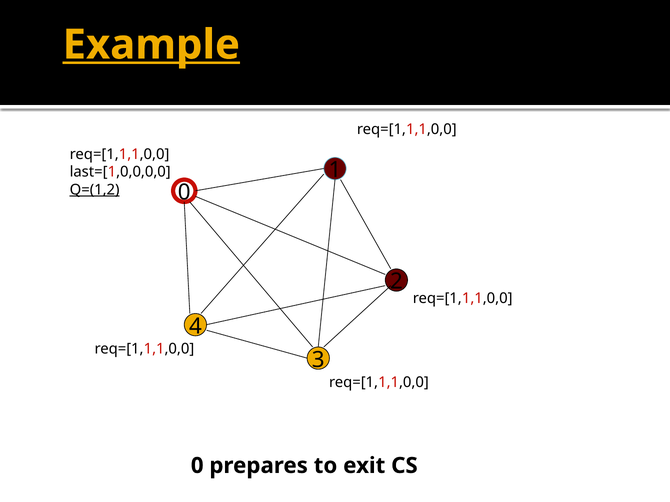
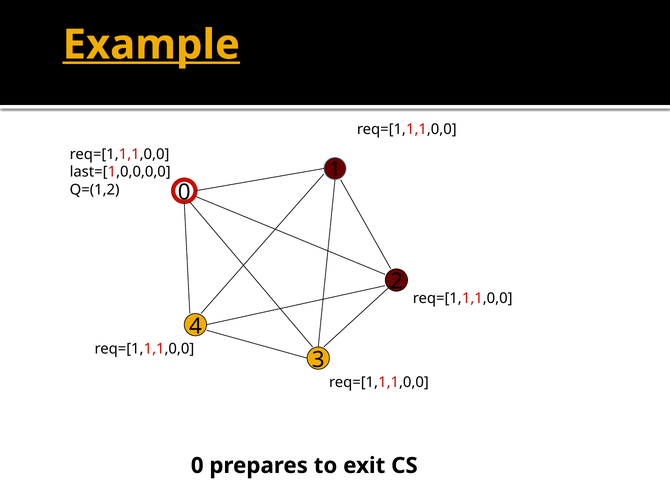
Q=(1,2 underline: present -> none
